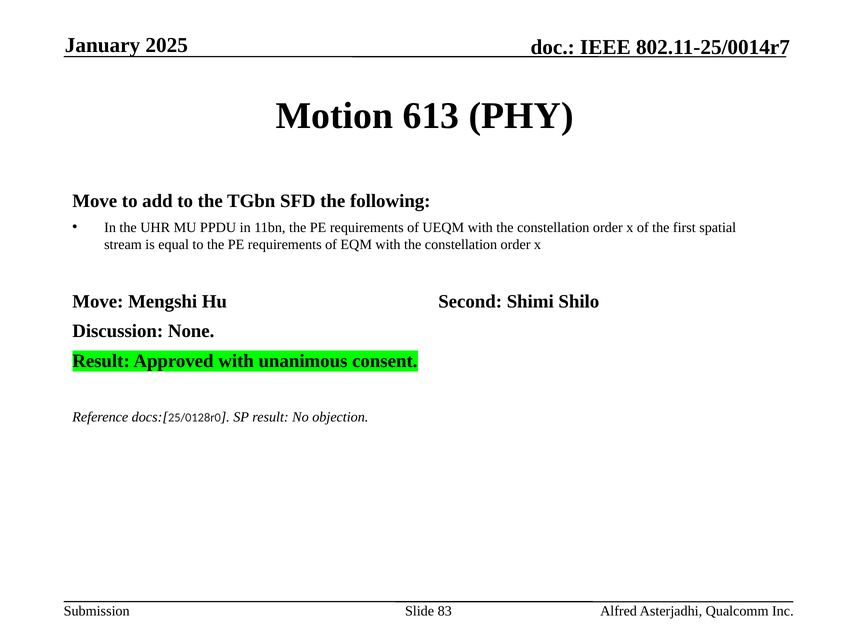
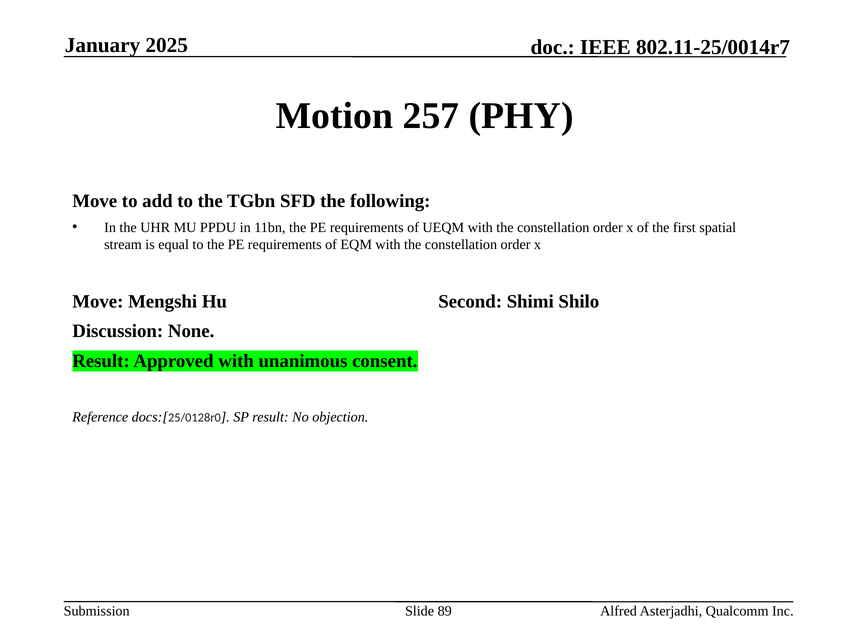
613: 613 -> 257
83: 83 -> 89
